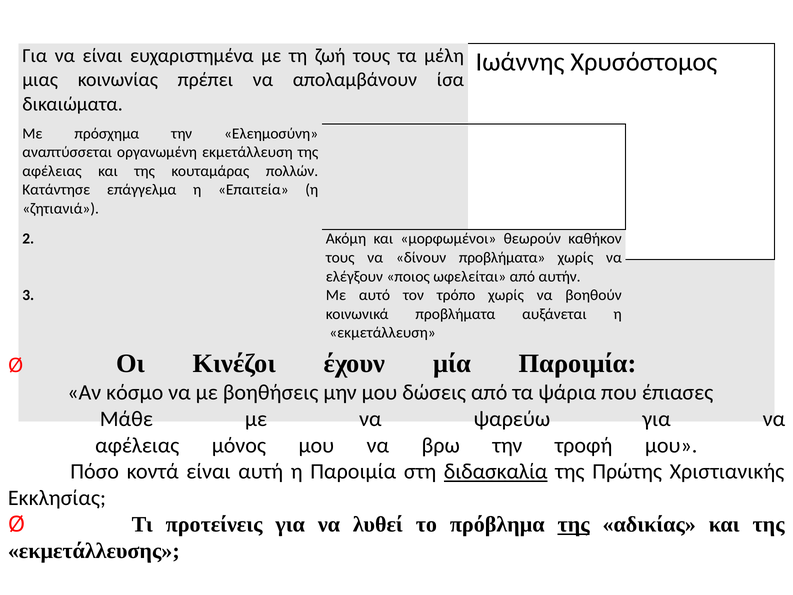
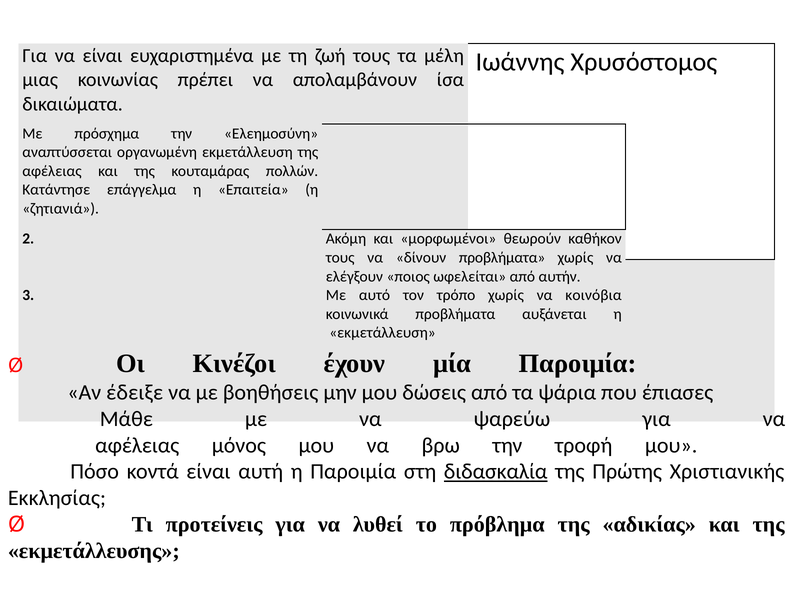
βοηθούν: βοηθούν -> κοινόβια
κόσμο: κόσμο -> έδειξε
της at (574, 524) underline: present -> none
